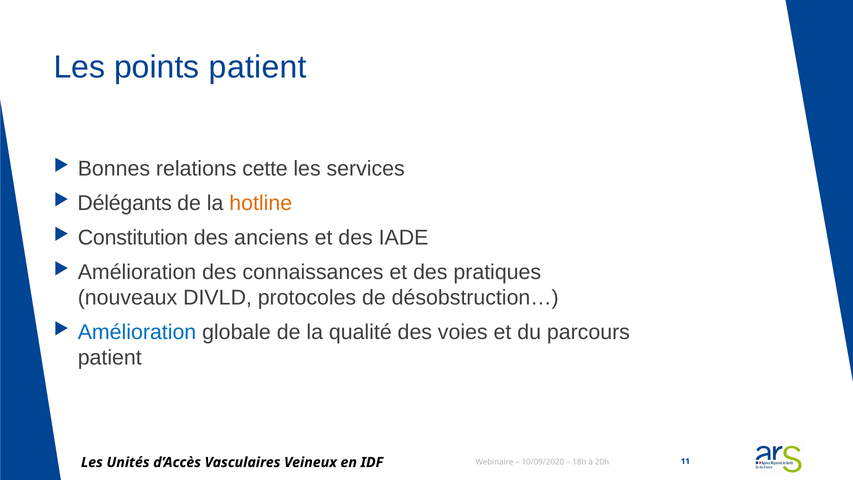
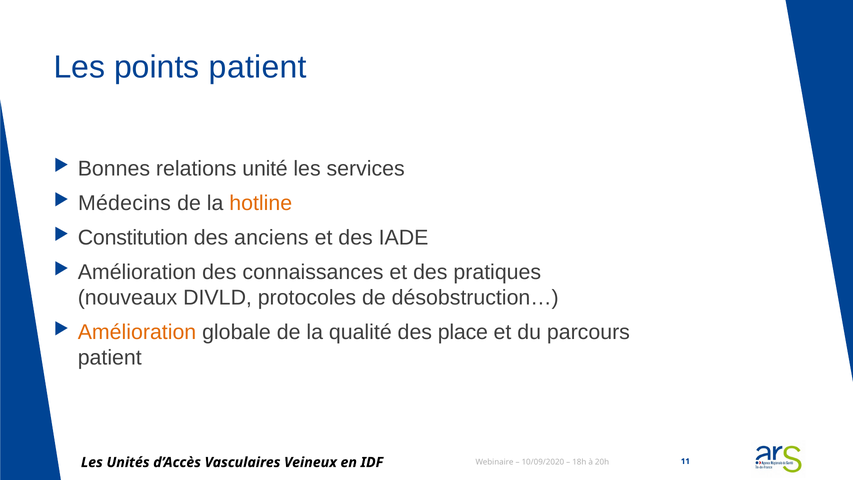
cette: cette -> unité
Délégants: Délégants -> Médecins
Amélioration at (137, 332) colour: blue -> orange
voies: voies -> place
